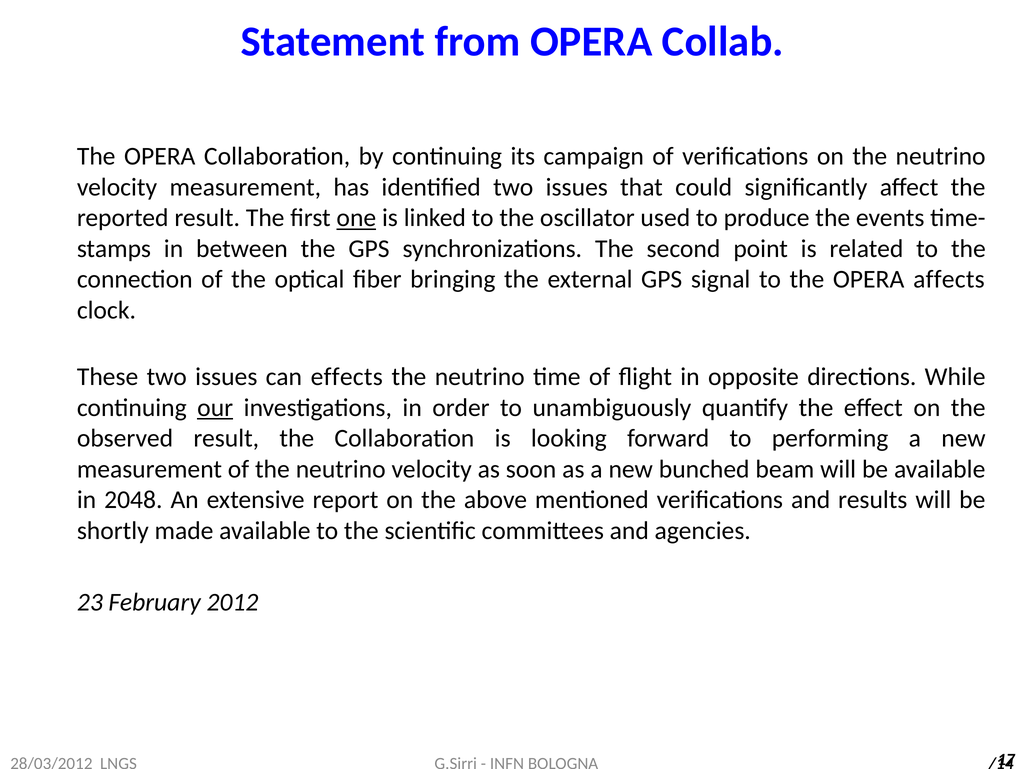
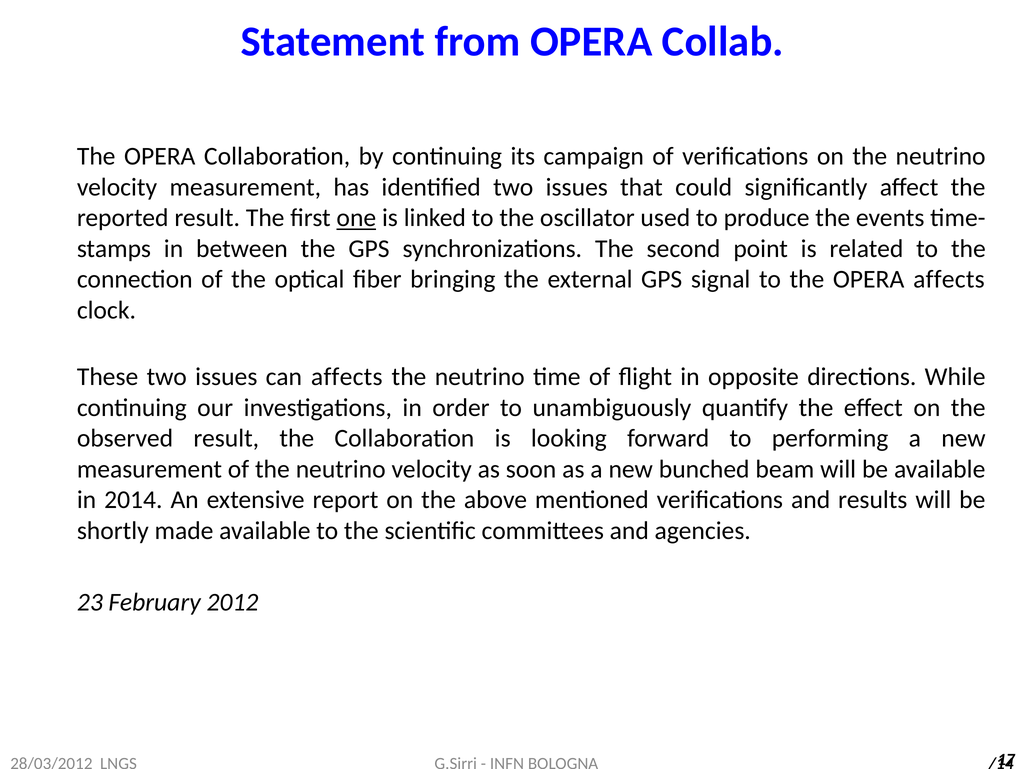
can effects: effects -> affects
our underline: present -> none
2048: 2048 -> 2014
